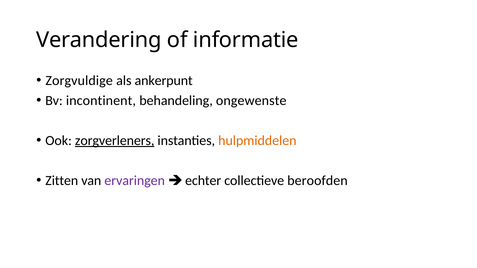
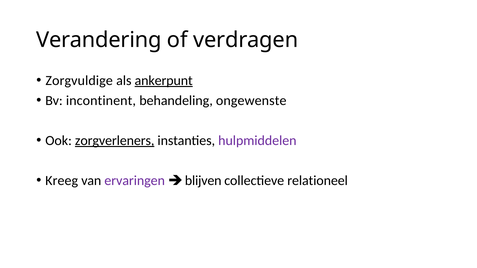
informatie: informatie -> verdragen
ankerpunt underline: none -> present
hulpmiddelen colour: orange -> purple
Zitten: Zitten -> Kreeg
echter: echter -> blijven
beroofden: beroofden -> relationeel
